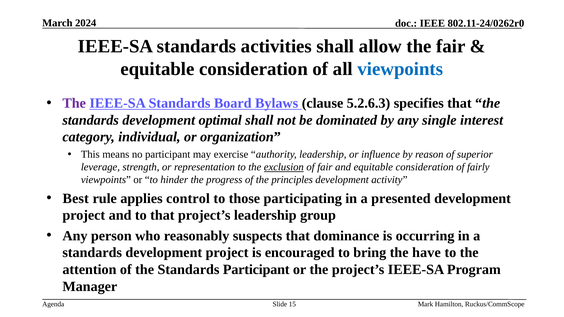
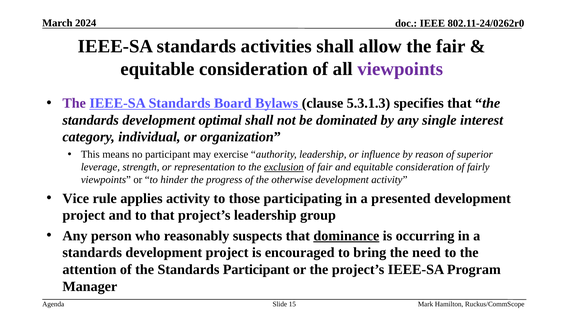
viewpoints at (400, 69) colour: blue -> purple
5.2.6.3: 5.2.6.3 -> 5.3.1.3
principles: principles -> otherwise
Best: Best -> Vice
applies control: control -> activity
dominance underline: none -> present
have: have -> need
